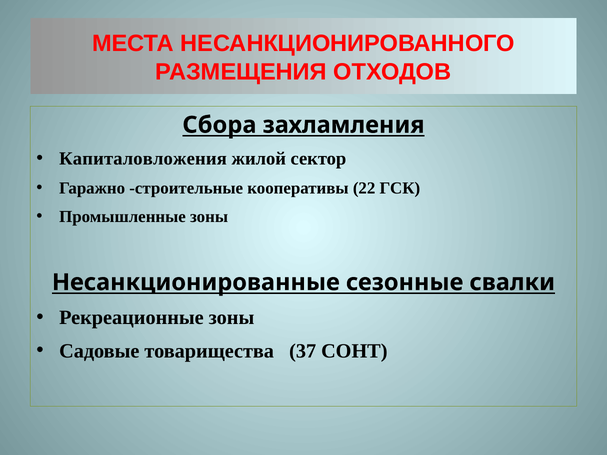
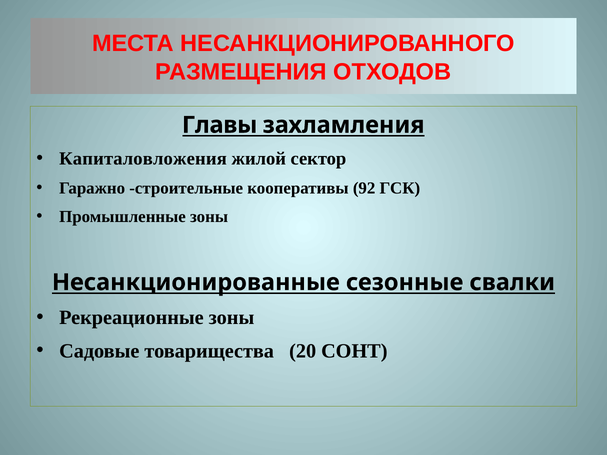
Сбора: Сбора -> Главы
22: 22 -> 92
37: 37 -> 20
